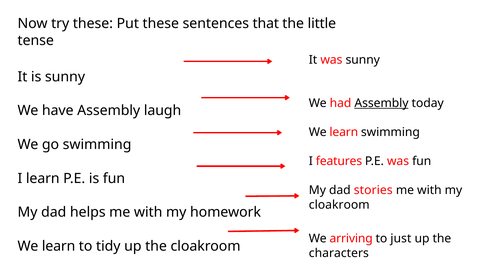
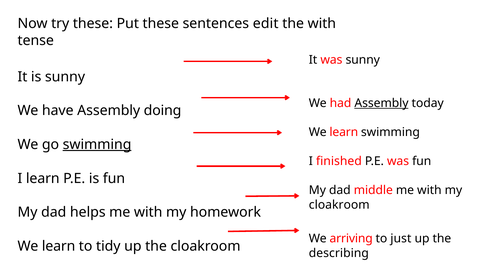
that: that -> edit
the little: little -> with
laugh: laugh -> doing
swimming at (97, 144) underline: none -> present
features: features -> finished
stories: stories -> middle
characters: characters -> describing
